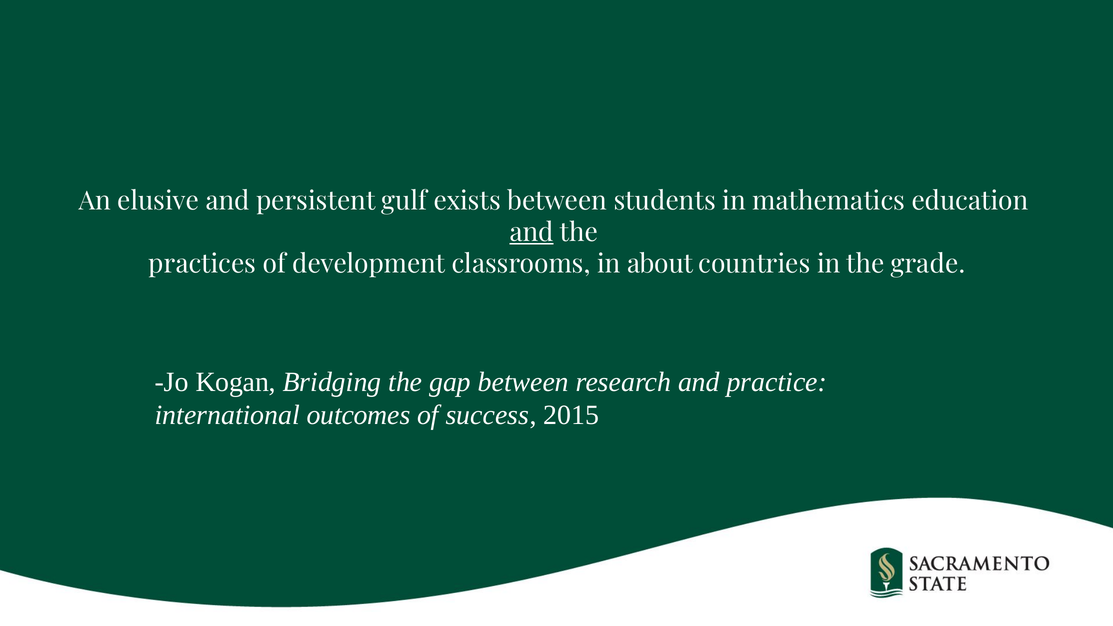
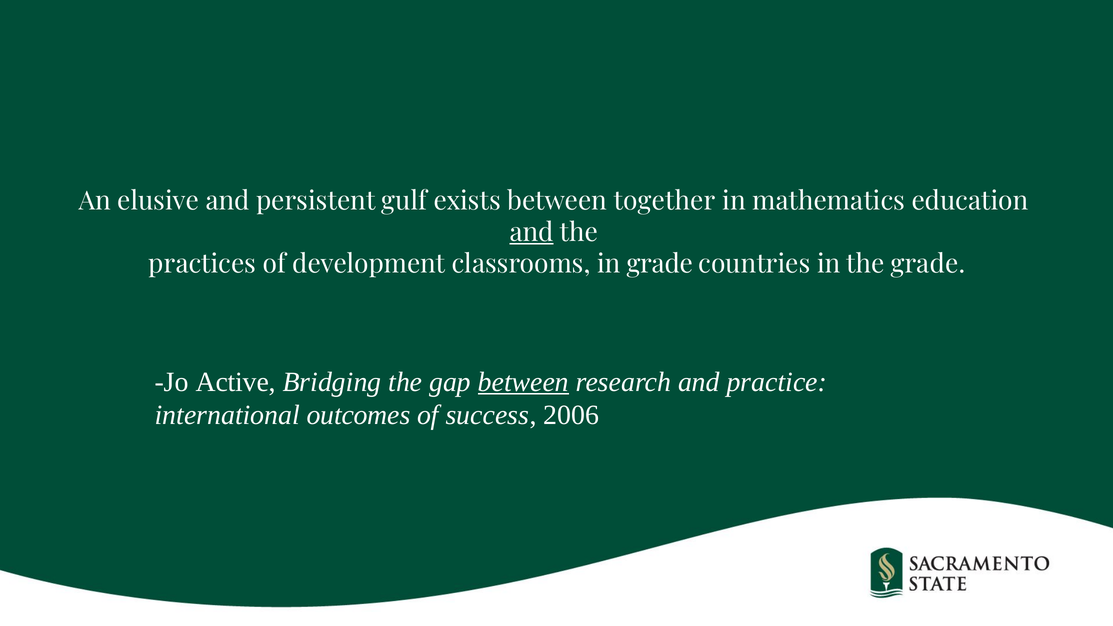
students: students -> together
in about: about -> grade
Kogan: Kogan -> Active
between at (523, 382) underline: none -> present
2015: 2015 -> 2006
